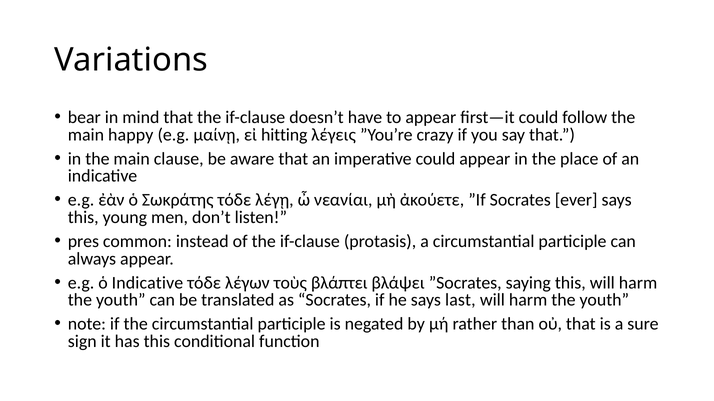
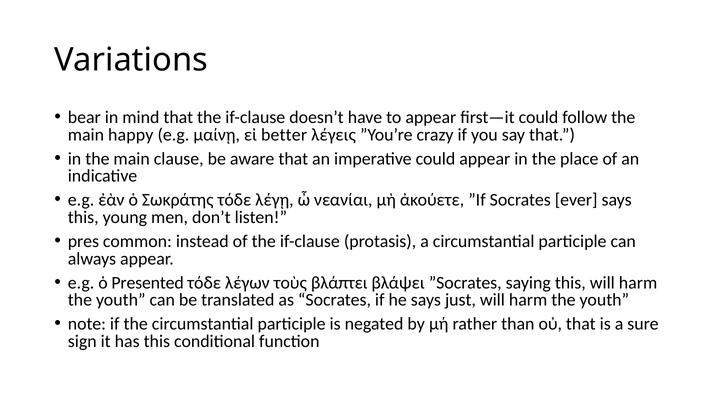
hitting: hitting -> better
ὁ Indicative: Indicative -> Presented
last: last -> just
